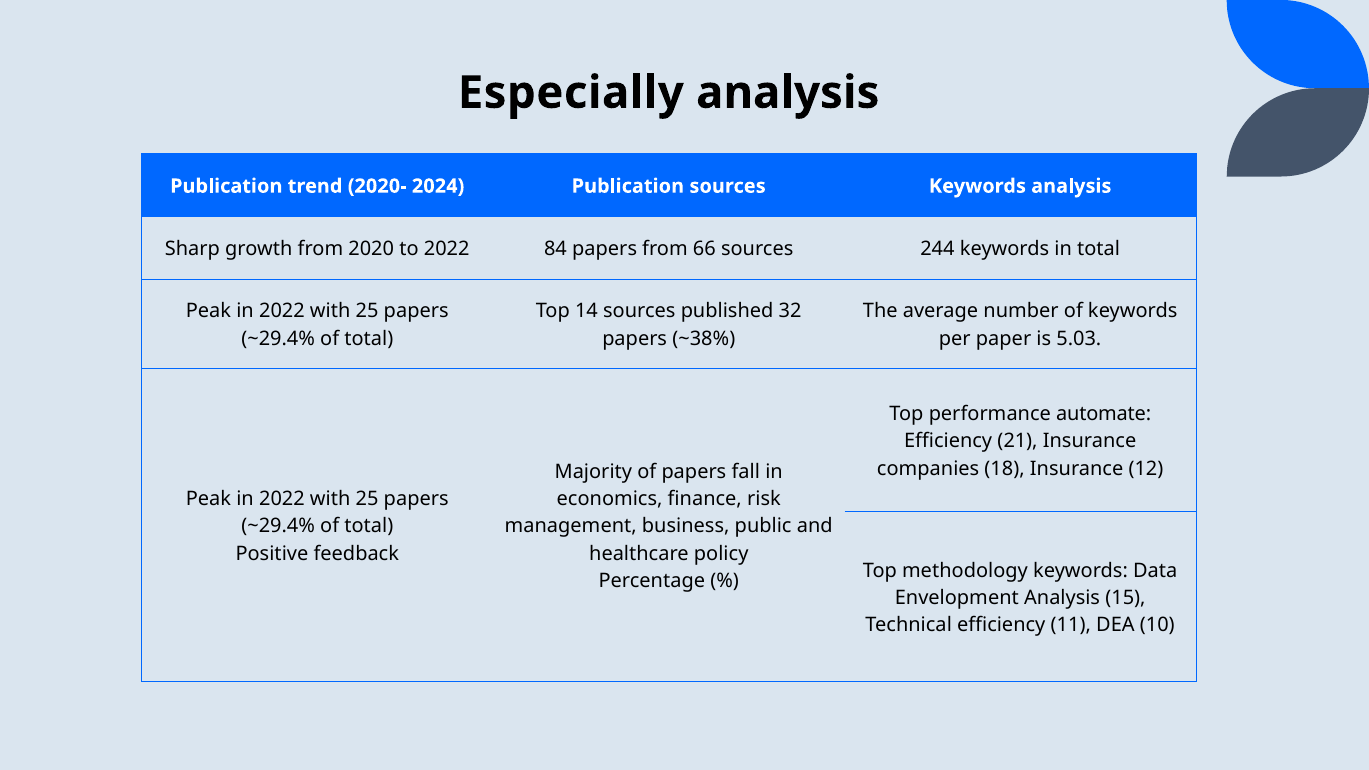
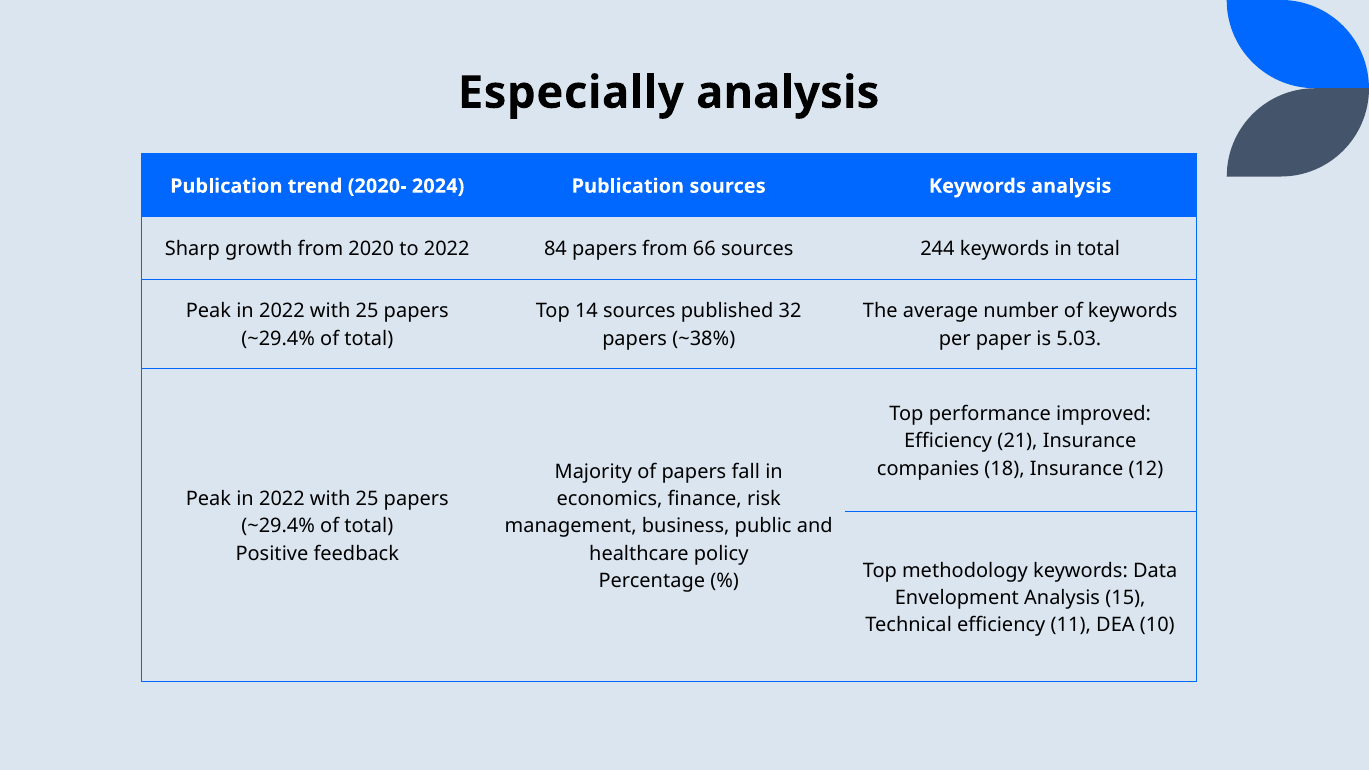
automate: automate -> improved
